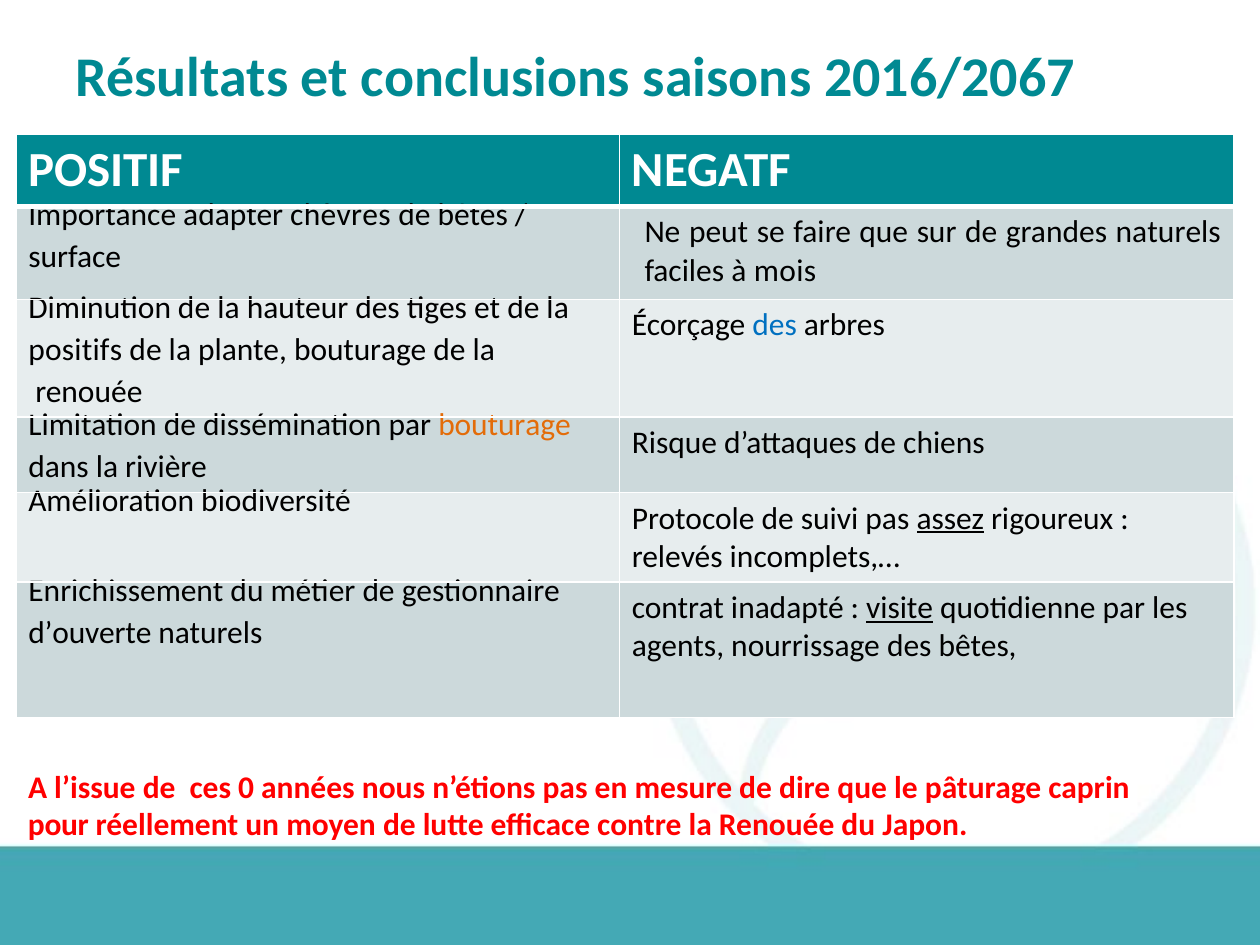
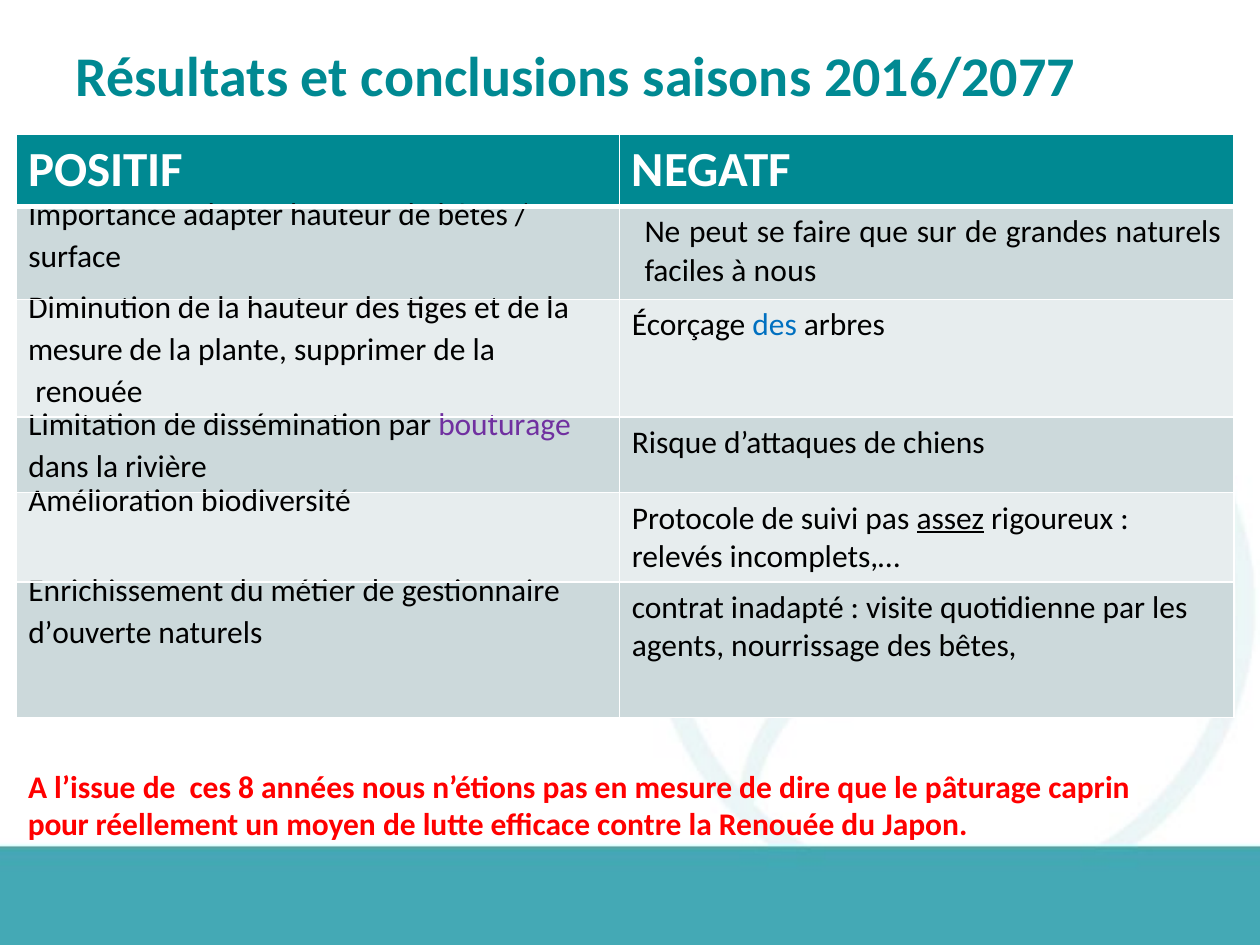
2016/2067: 2016/2067 -> 2016/2077
adapter chèvres: chèvres -> hauteur
à mois: mois -> nous
positifs at (75, 350): positifs -> mesure
plante bouturage: bouturage -> supprimer
bouturage at (504, 426) colour: orange -> purple
visite underline: present -> none
0: 0 -> 8
